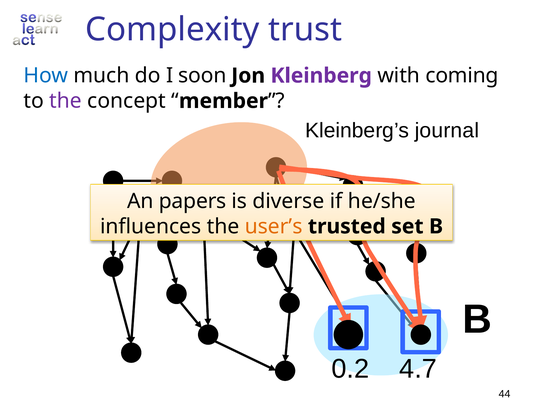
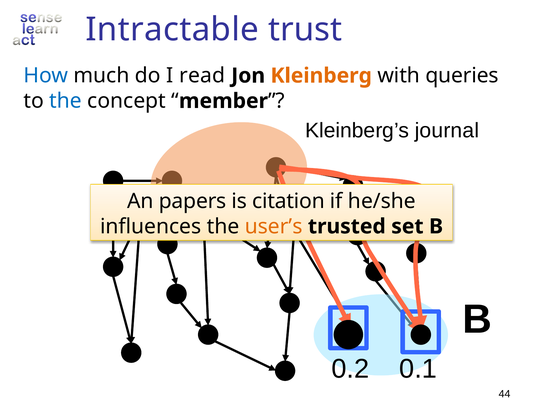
Complexity: Complexity -> Intractable
soon: soon -> read
Kleinberg colour: purple -> orange
coming: coming -> queries
the at (66, 101) colour: purple -> blue
diverse: diverse -> citation
4.7: 4.7 -> 0.1
